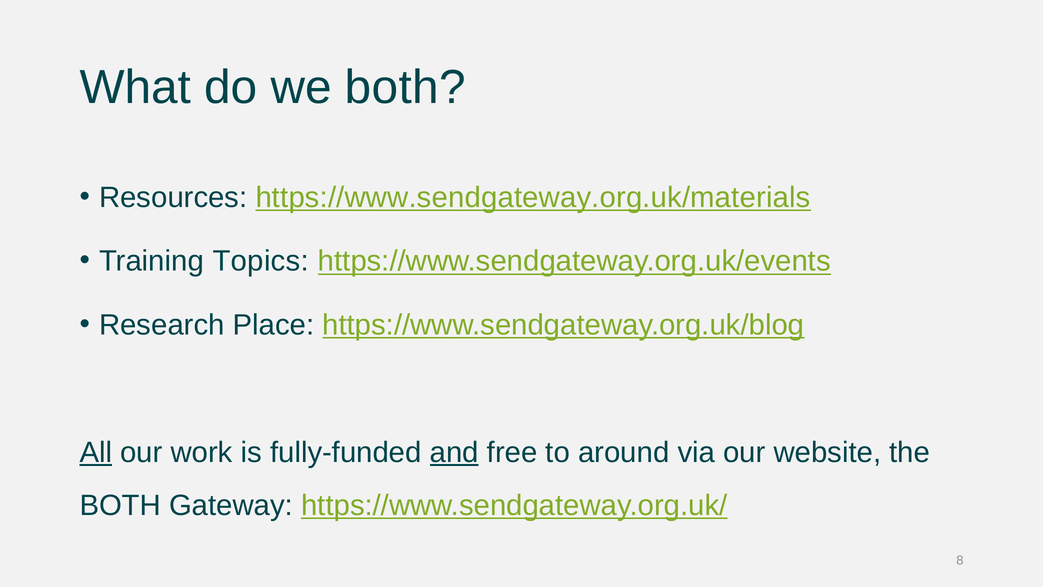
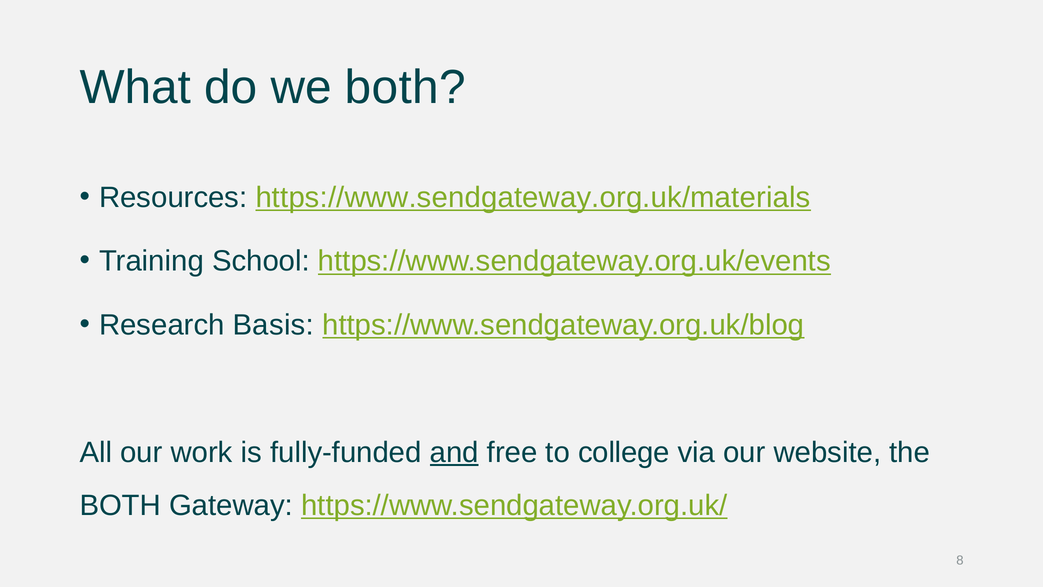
Topics: Topics -> School
Place: Place -> Basis
All underline: present -> none
around: around -> college
